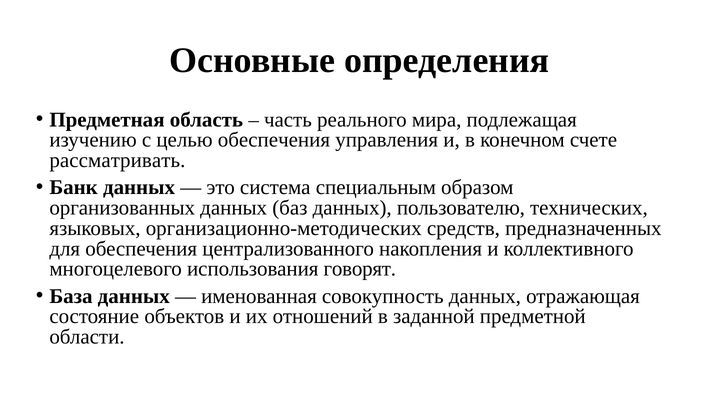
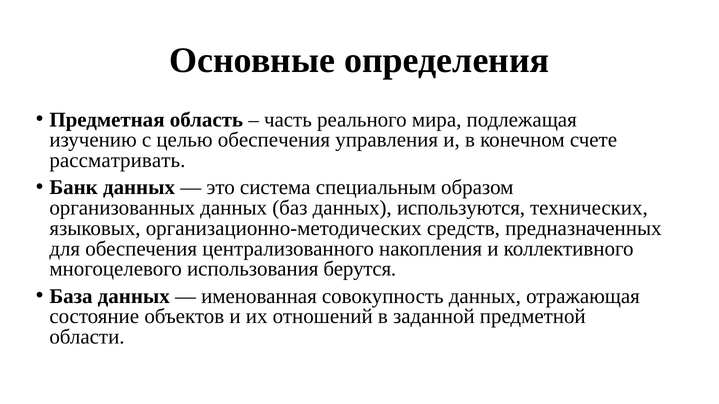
пользователю: пользователю -> используются
говорят: говорят -> берутся
